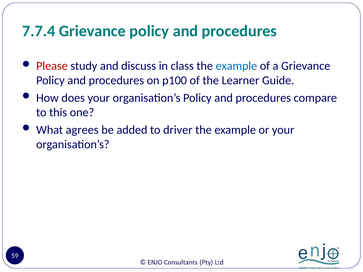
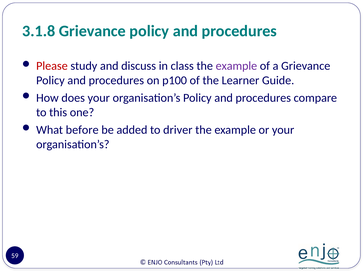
7.7.4: 7.7.4 -> 3.1.8
example at (236, 66) colour: blue -> purple
agrees: agrees -> before
